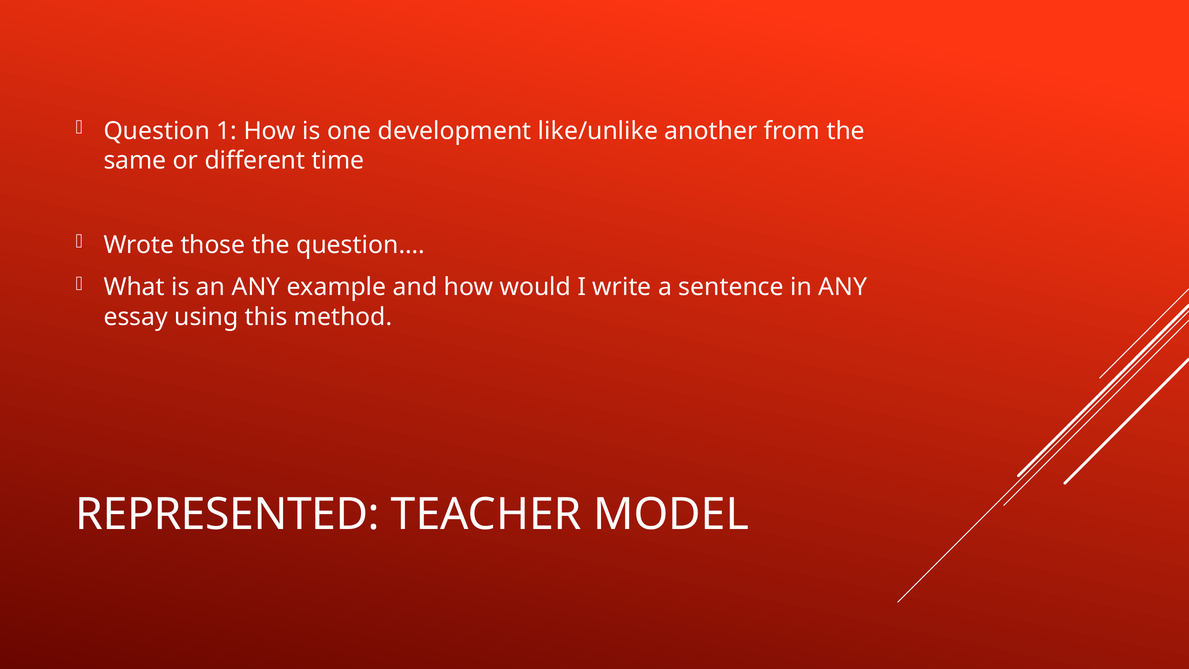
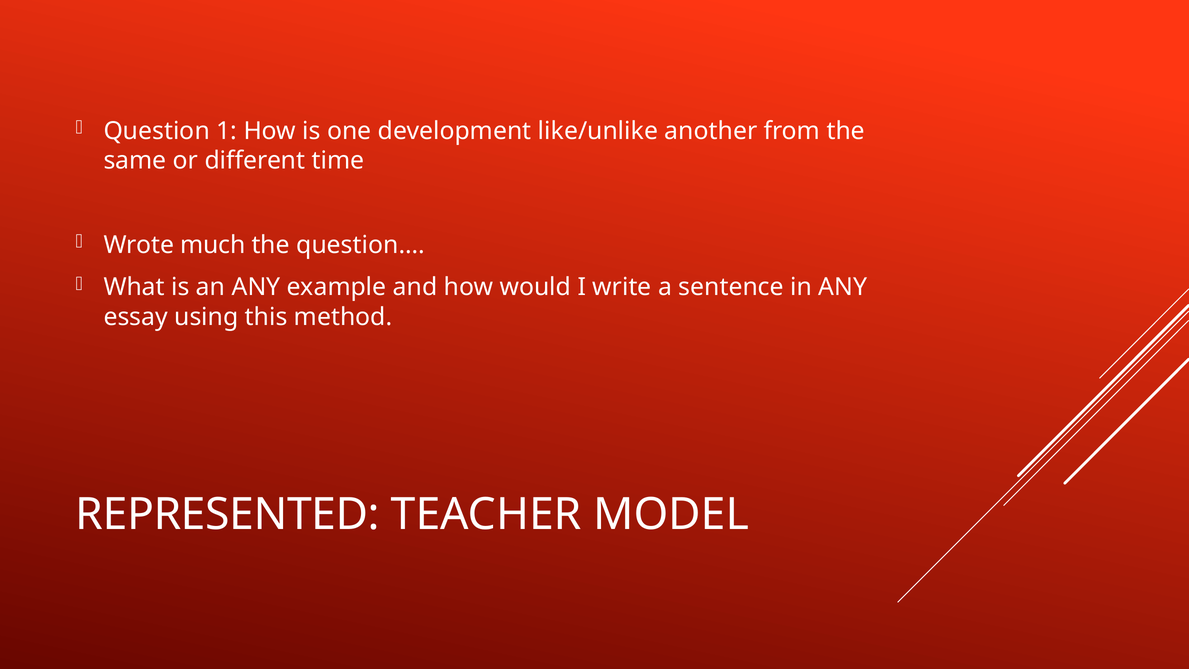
those: those -> much
